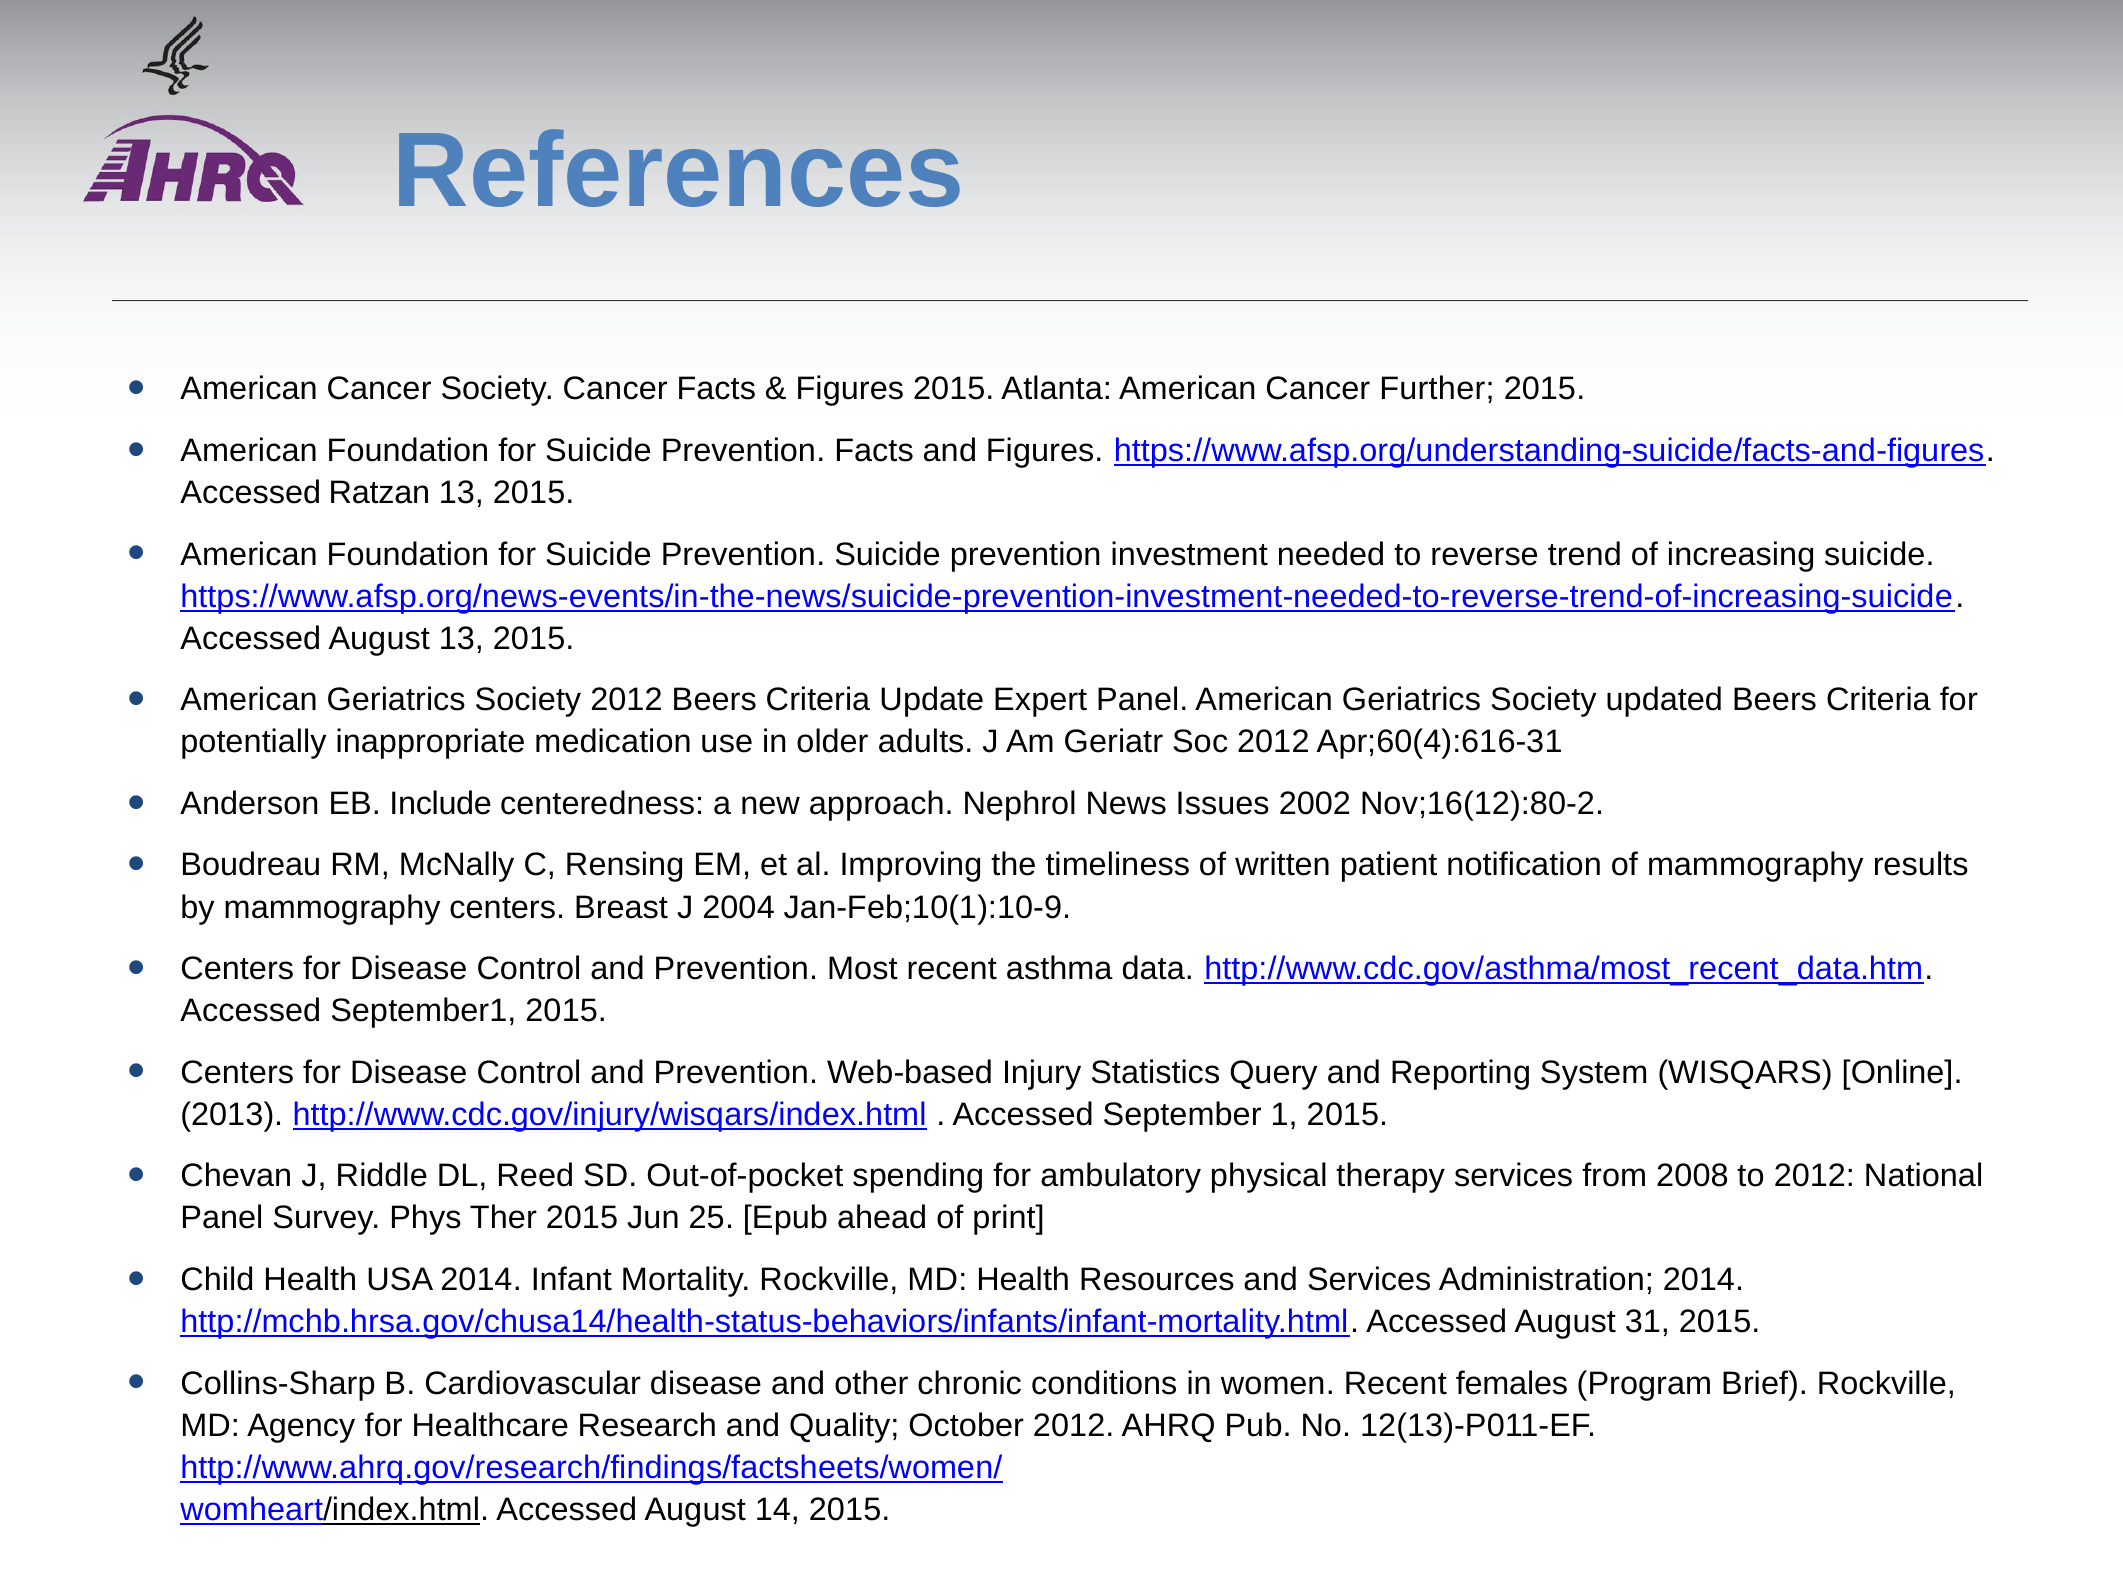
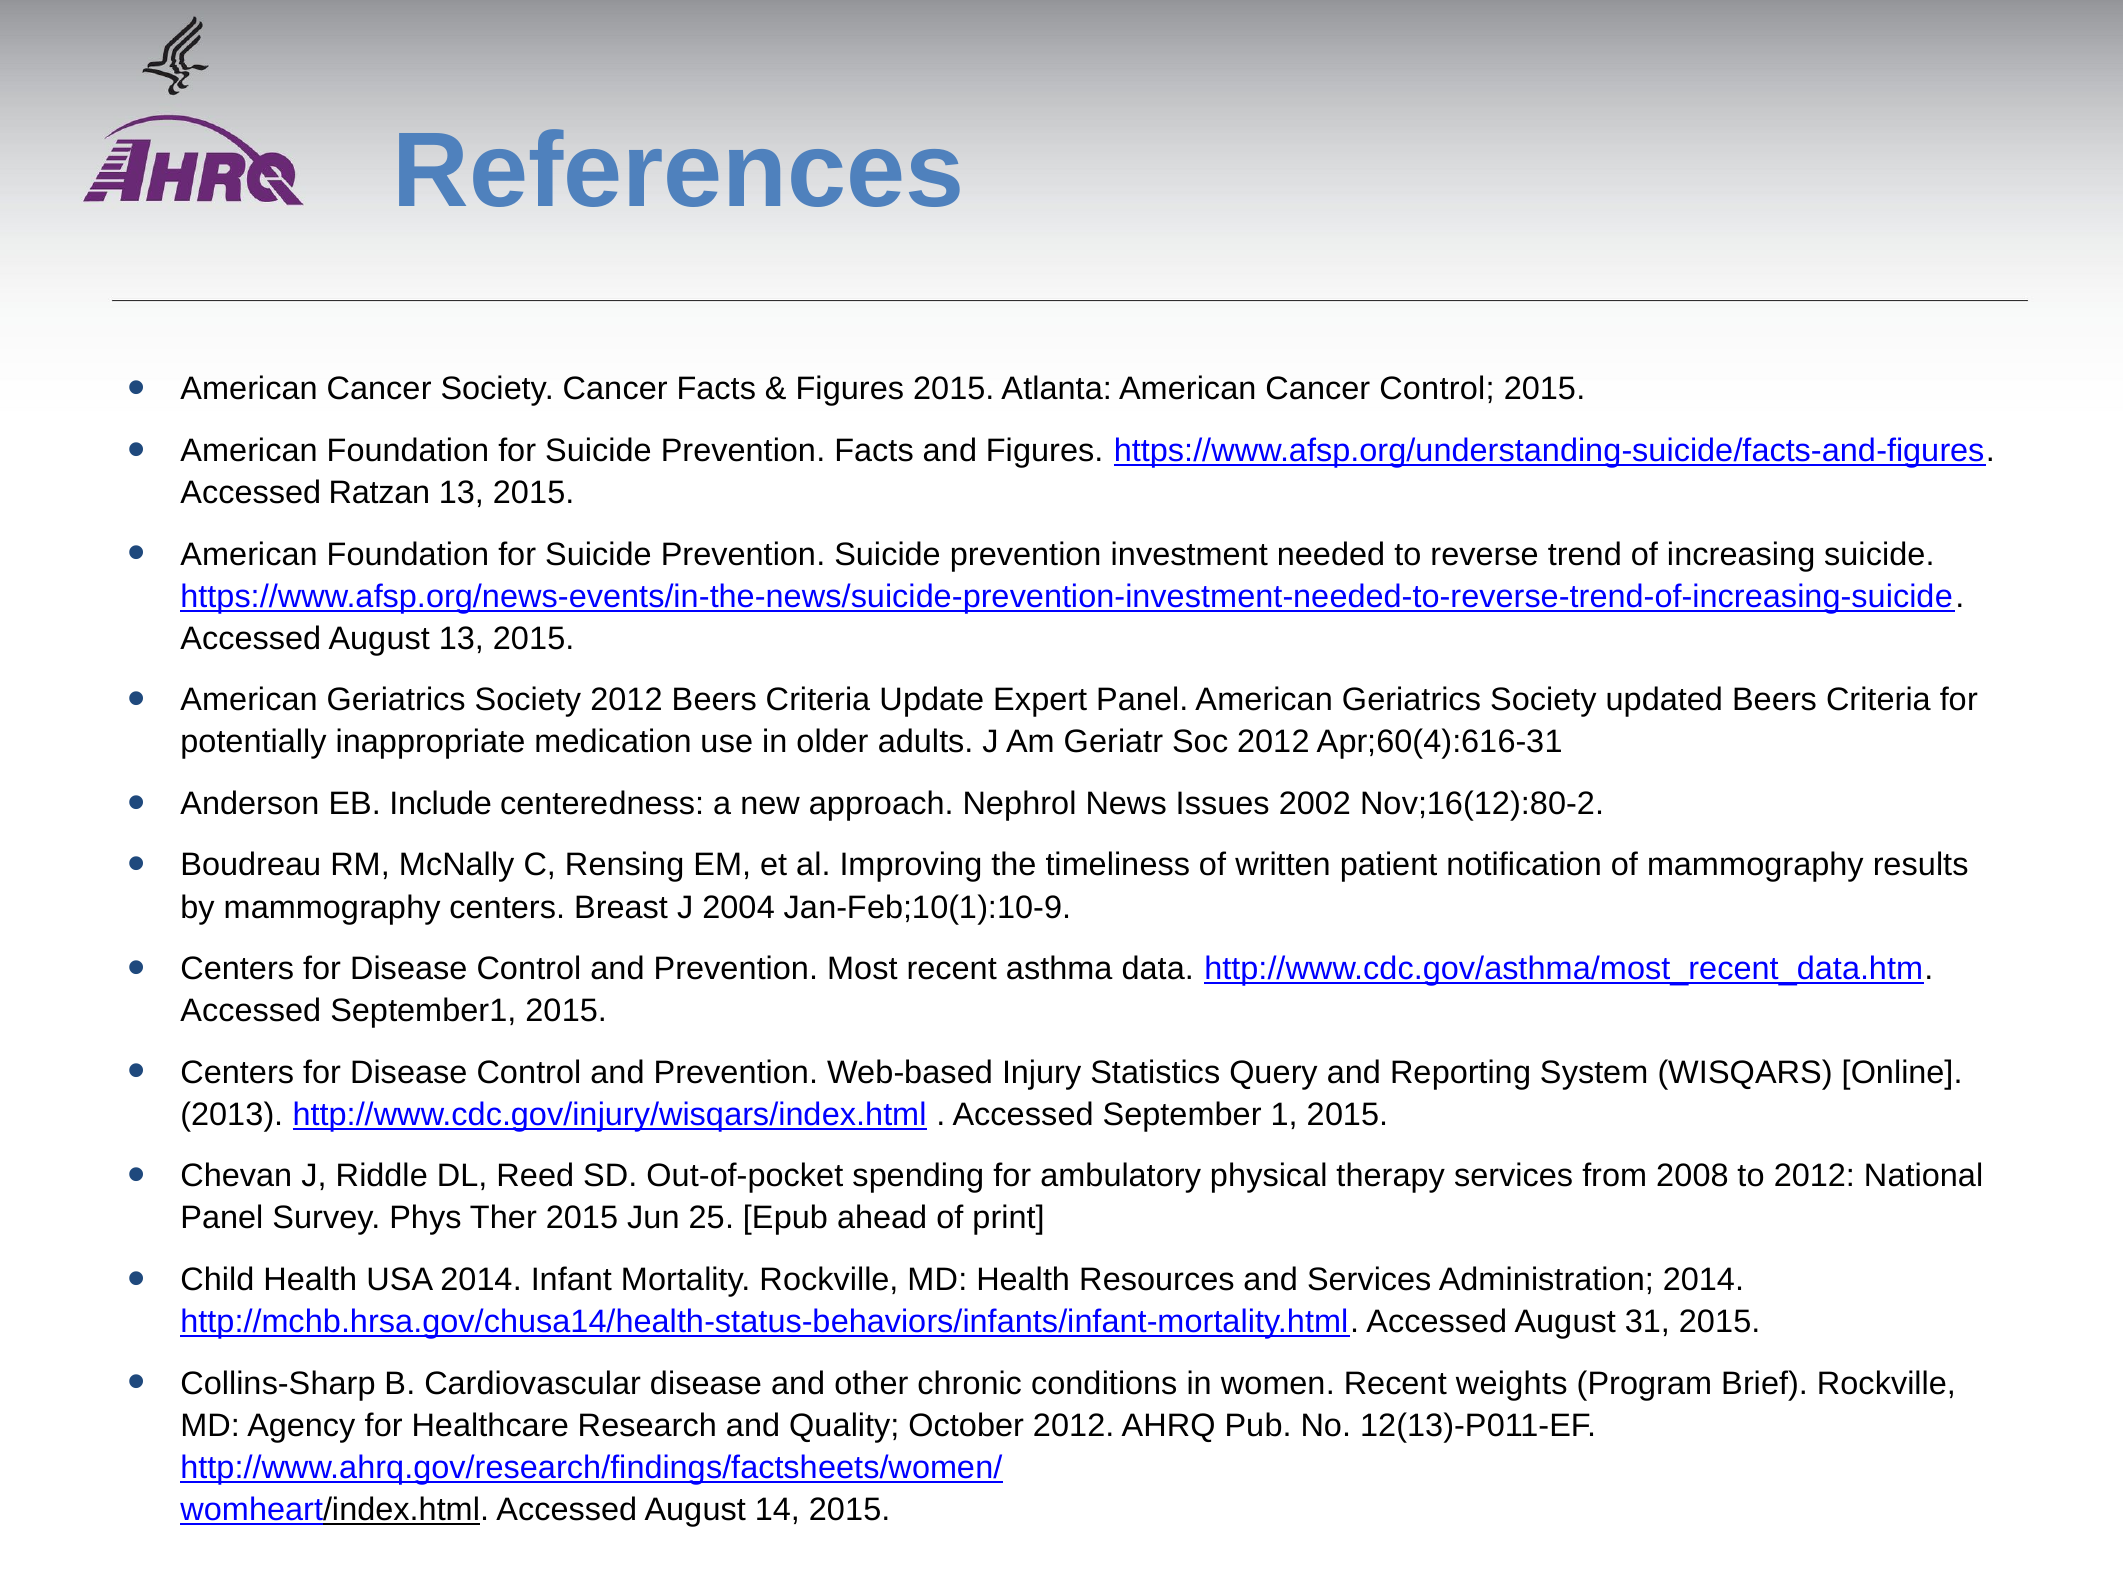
Cancer Further: Further -> Control
females: females -> weights
